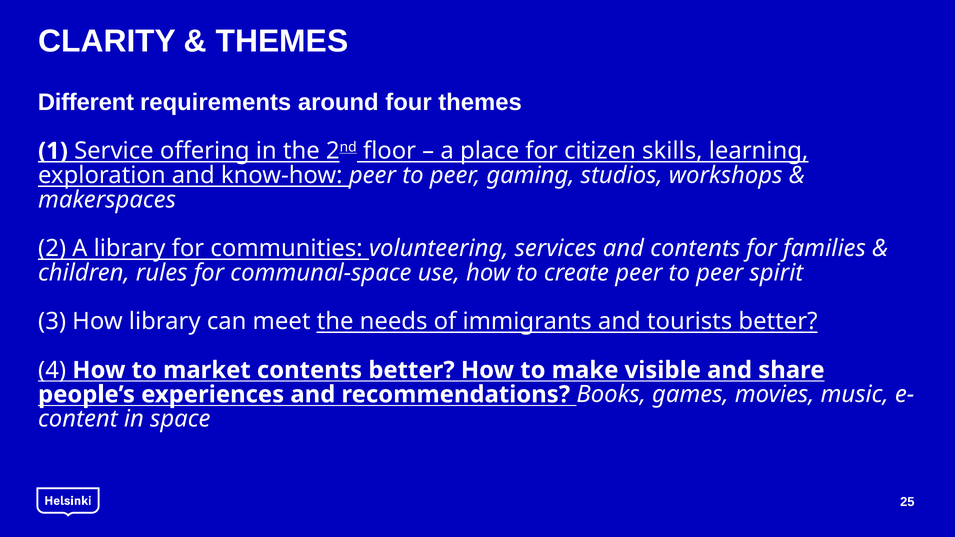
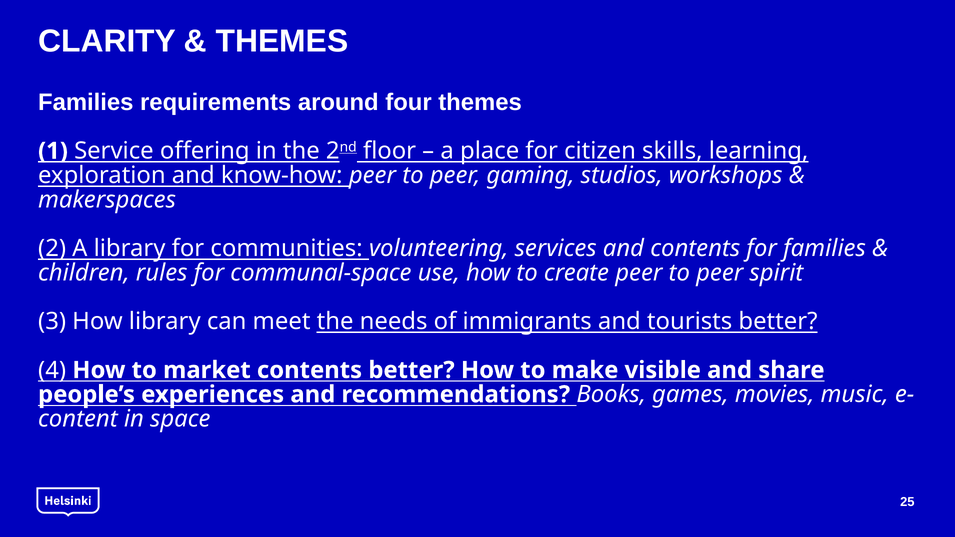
Different at (86, 102): Different -> Families
